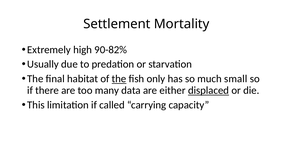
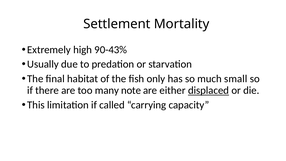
90-82%: 90-82% -> 90-43%
the at (119, 79) underline: present -> none
data: data -> note
